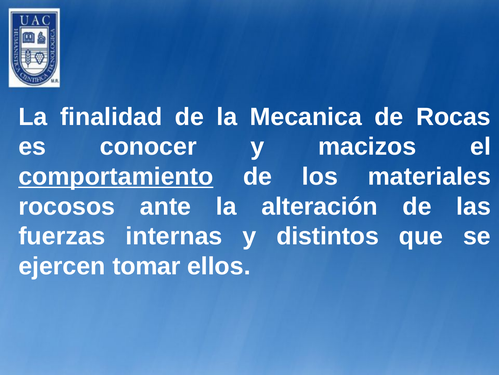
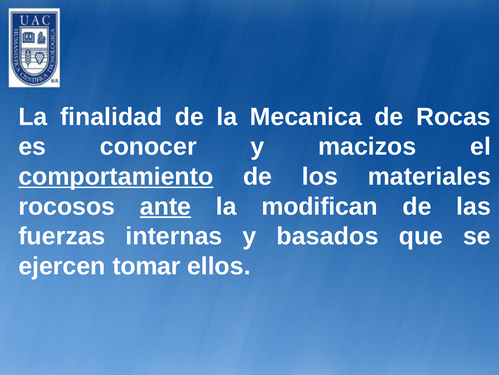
ante underline: none -> present
alteración: alteración -> modifican
distintos: distintos -> basados
